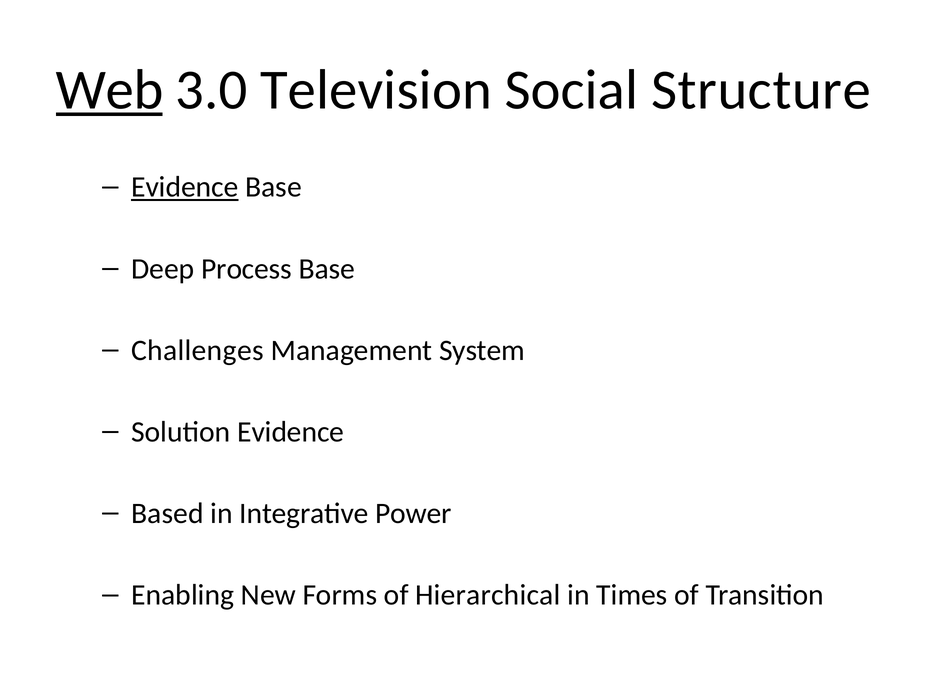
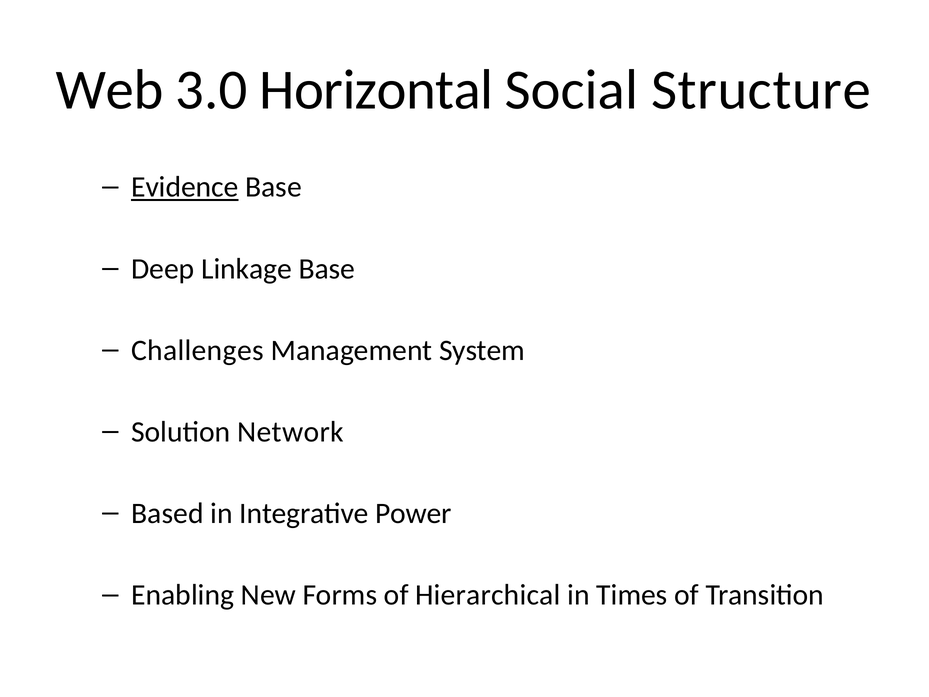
Web underline: present -> none
Television: Television -> Horizontal
Process: Process -> Linkage
Solution Evidence: Evidence -> Network
